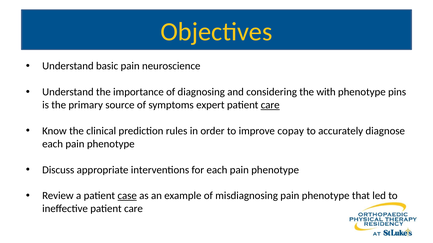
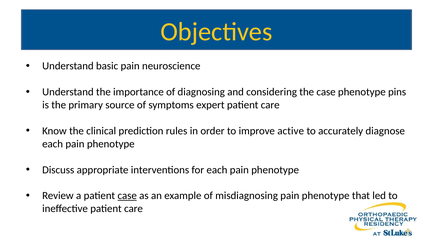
the with: with -> case
care at (270, 105) underline: present -> none
copay: copay -> active
